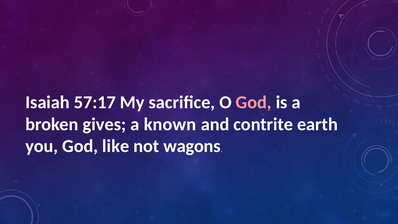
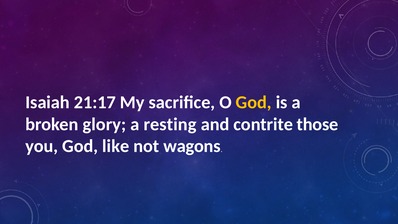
57:17: 57:17 -> 21:17
God at (254, 102) colour: pink -> yellow
gives: gives -> glory
known: known -> resting
earth: earth -> those
